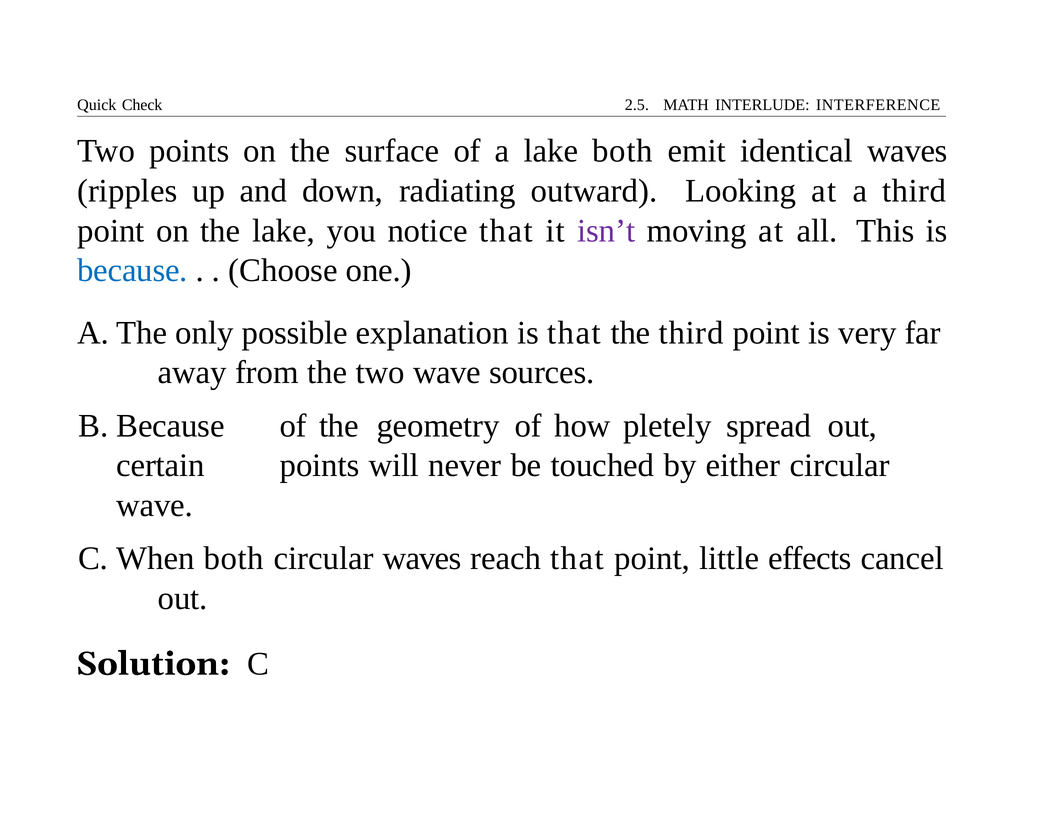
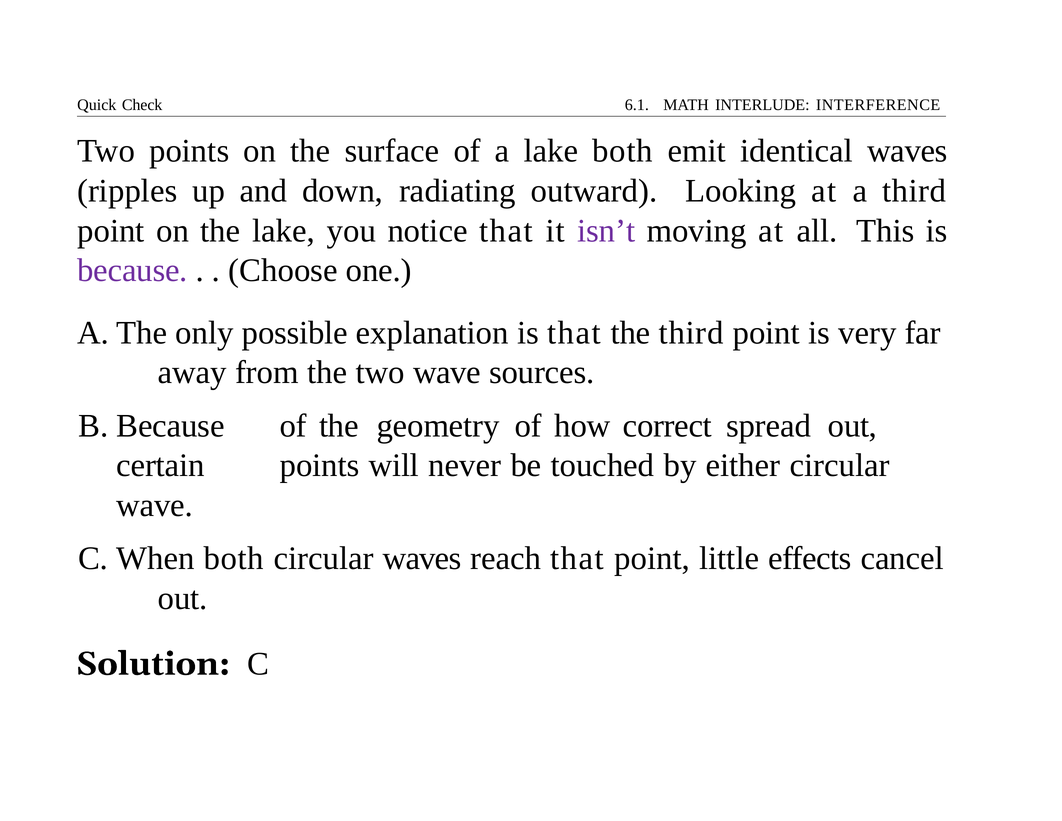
2.5: 2.5 -> 6.1
because colour: blue -> purple
pletely: pletely -> correct
